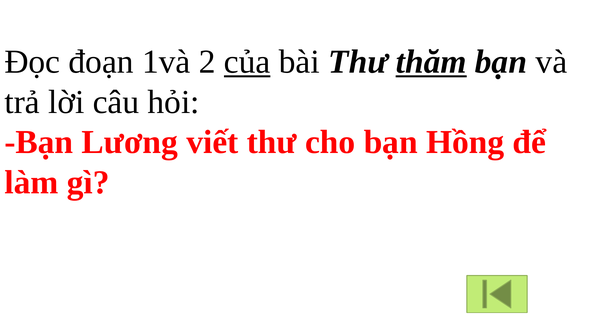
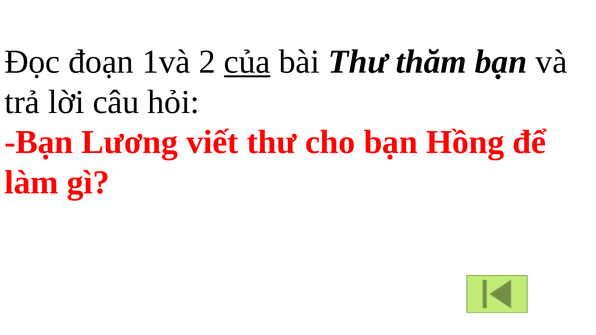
thăm underline: present -> none
